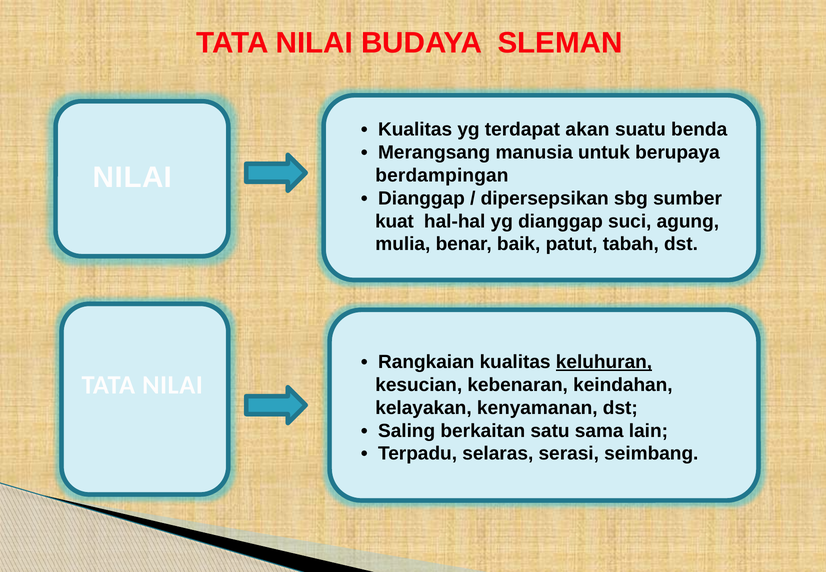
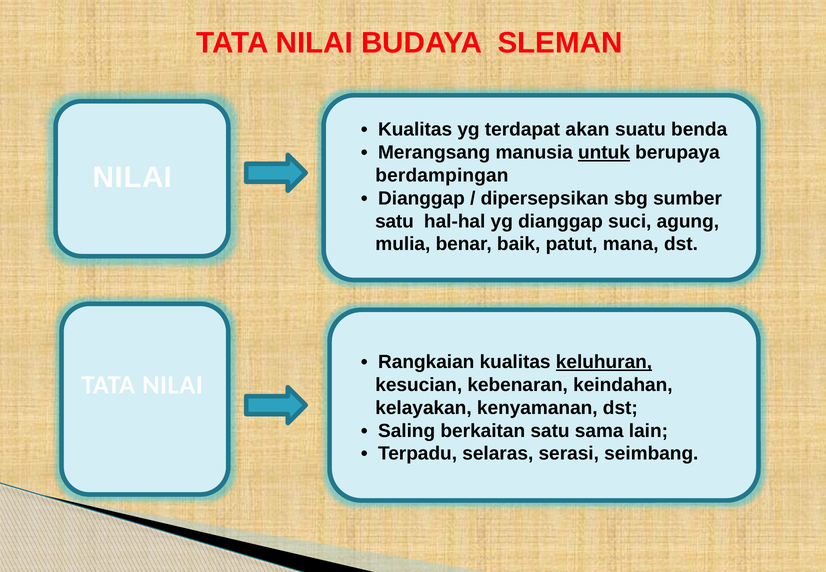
untuk underline: none -> present
kuat at (394, 221): kuat -> satu
tabah: tabah -> mana
